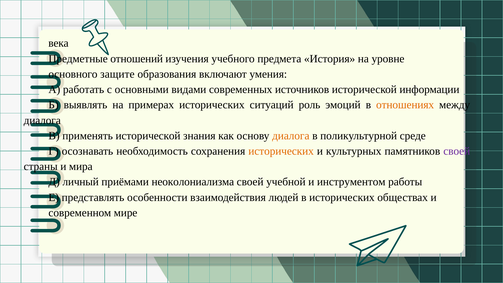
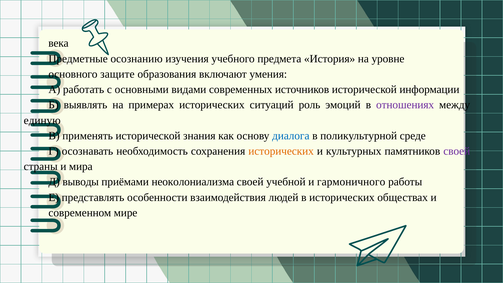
отношений: отношений -> осознанию
отношениях colour: orange -> purple
диалога at (42, 120): диалога -> единую
диалога at (291, 136) colour: orange -> blue
личный: личный -> выводы
инструментом: инструментом -> гармоничного
